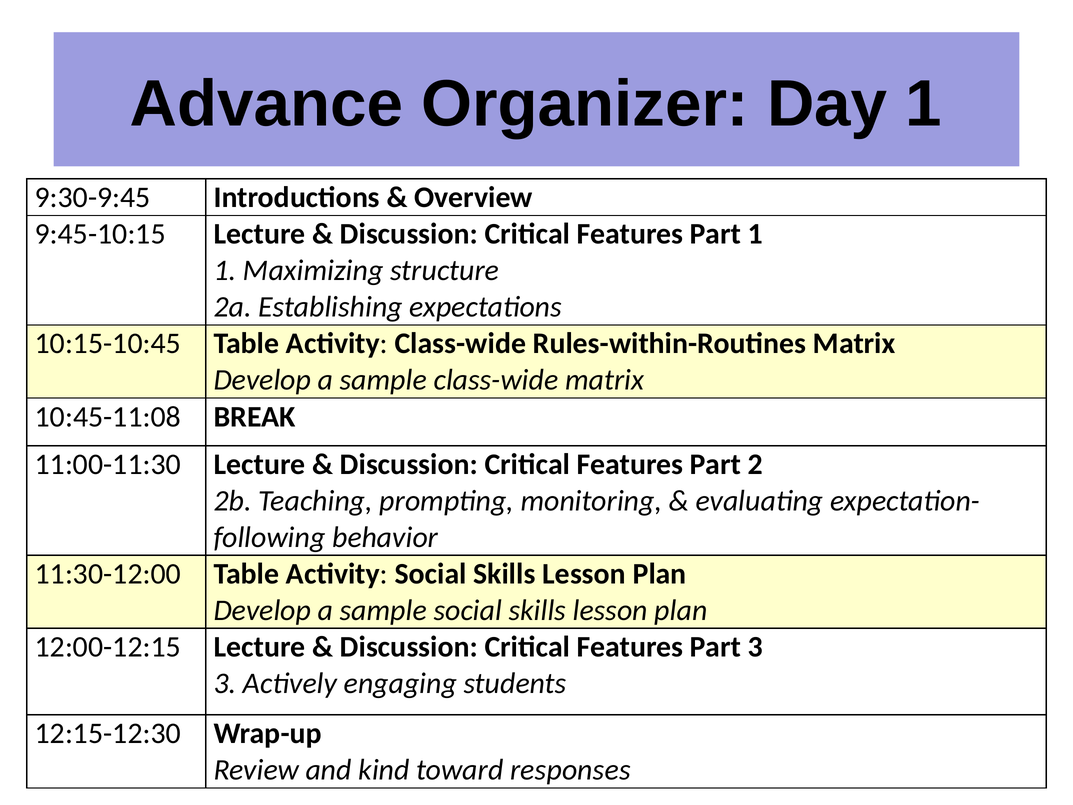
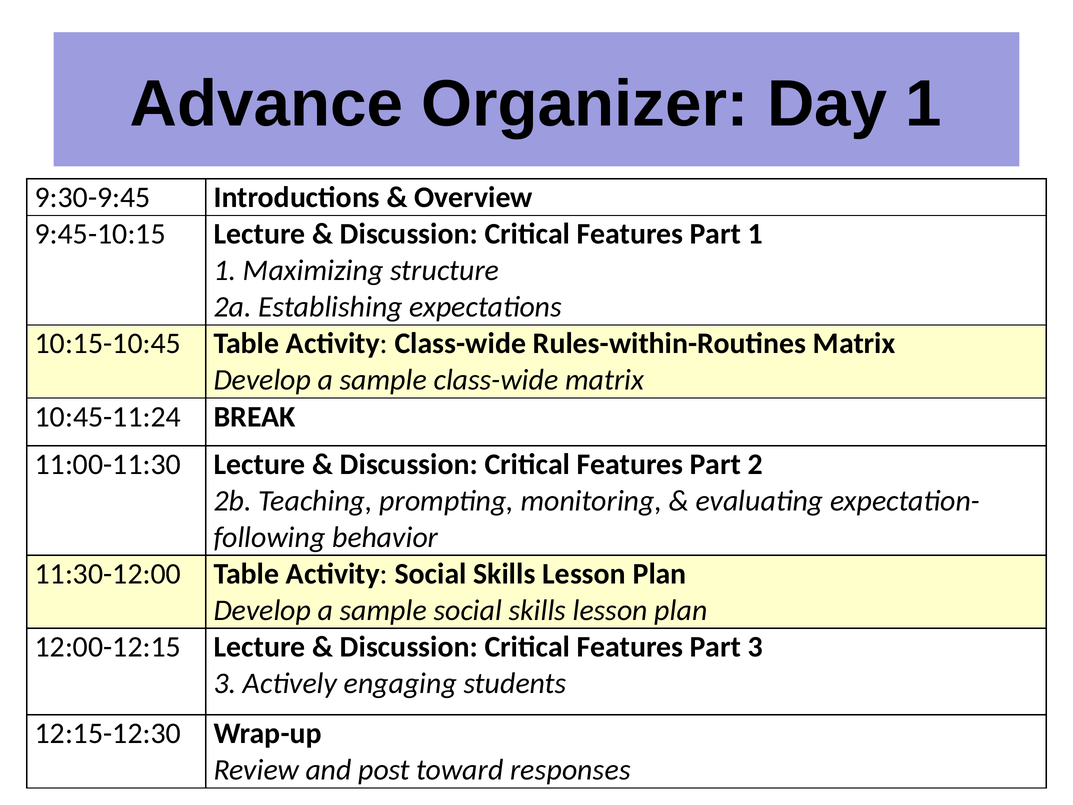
10:45-11:08: 10:45-11:08 -> 10:45-11:24
kind: kind -> post
